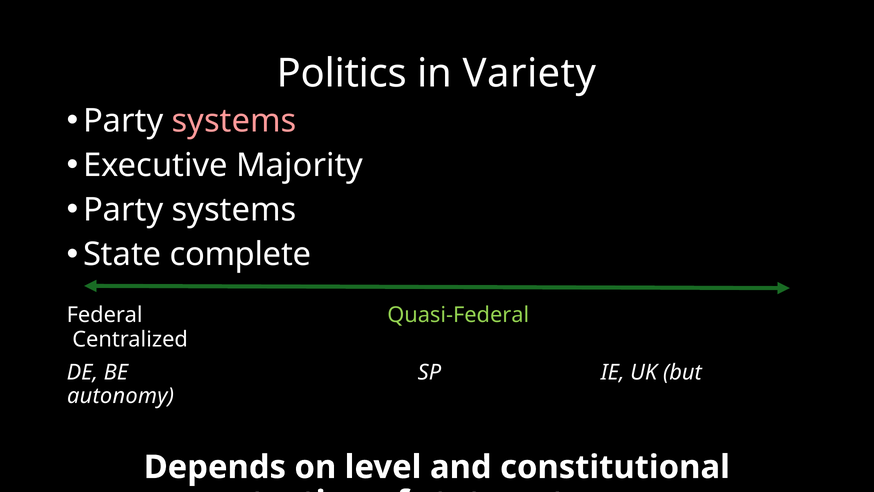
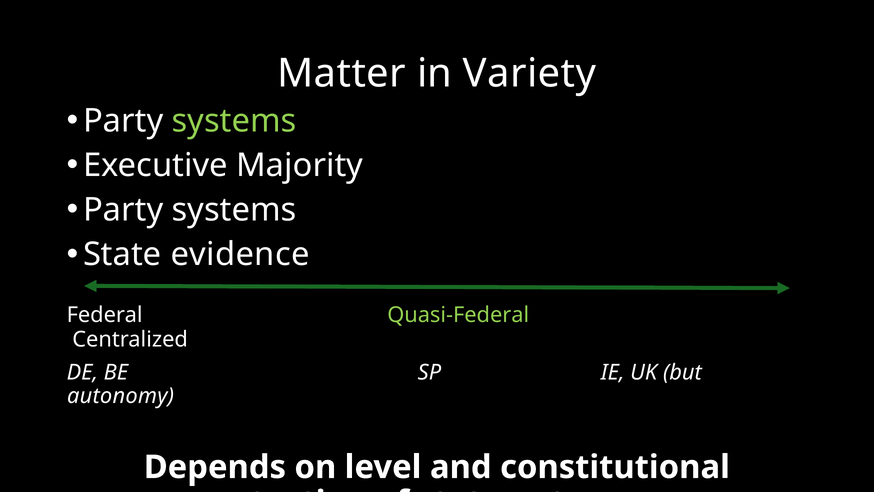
Politics: Politics -> Matter
systems at (234, 121) colour: pink -> light green
complete: complete -> evidence
